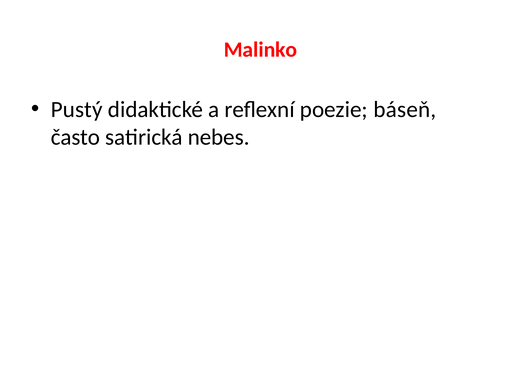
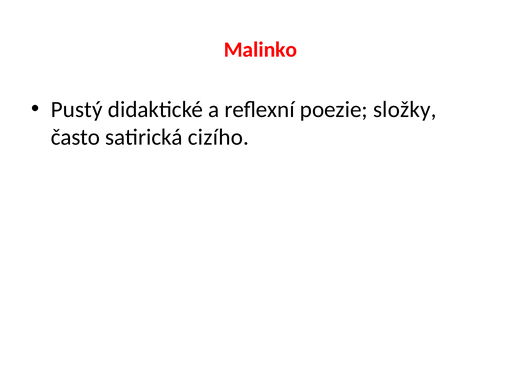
báseň: báseň -> složky
nebes: nebes -> cizího
